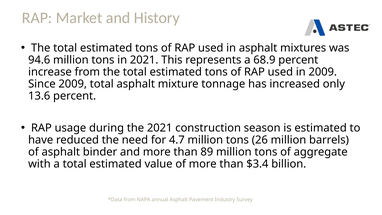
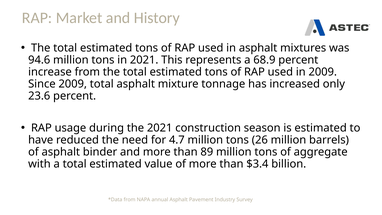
13.6: 13.6 -> 23.6
